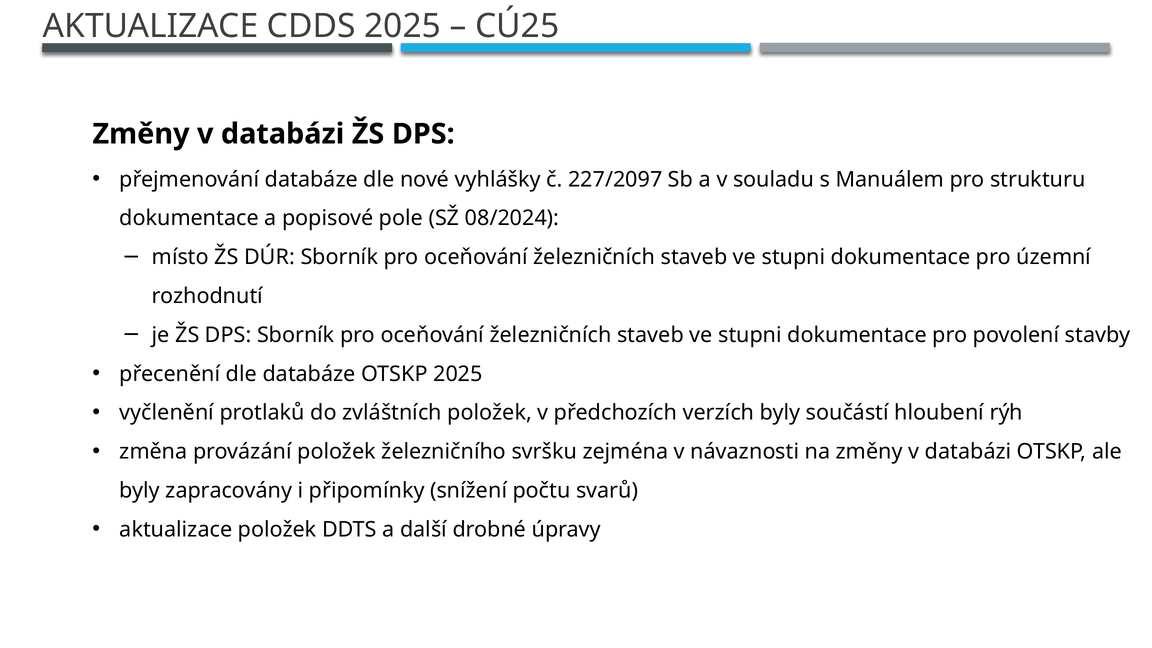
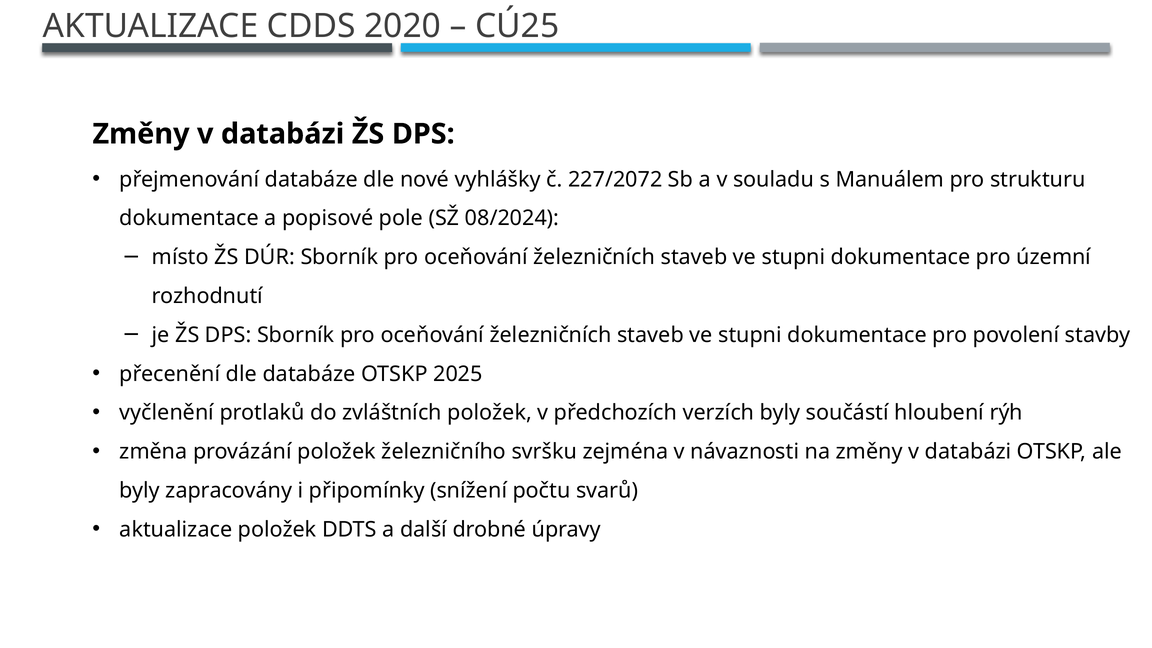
CDDS 2025: 2025 -> 2020
227/2097: 227/2097 -> 227/2072
